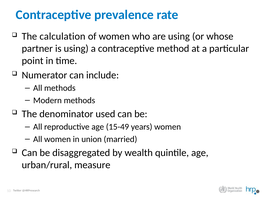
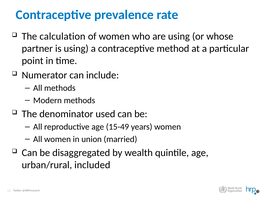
measure: measure -> included
